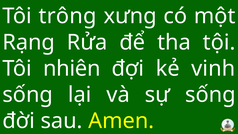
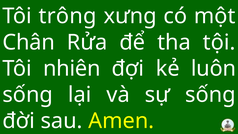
Rạng: Rạng -> Chân
vinh: vinh -> luôn
